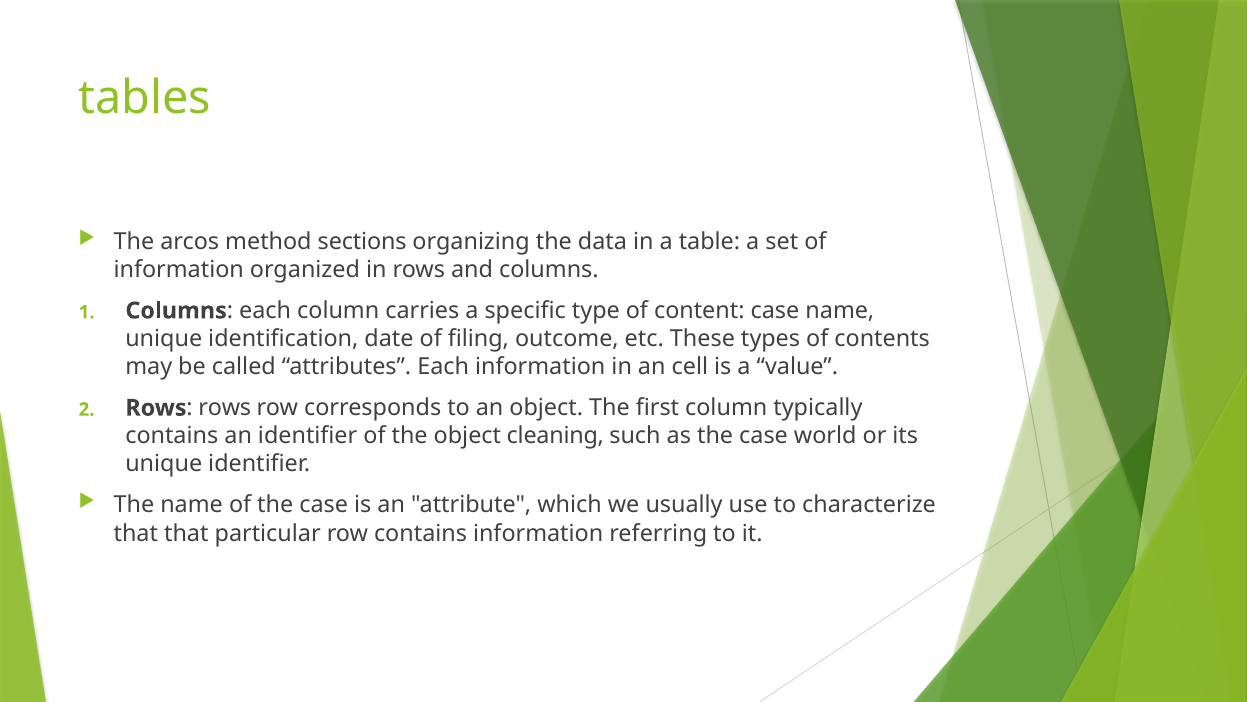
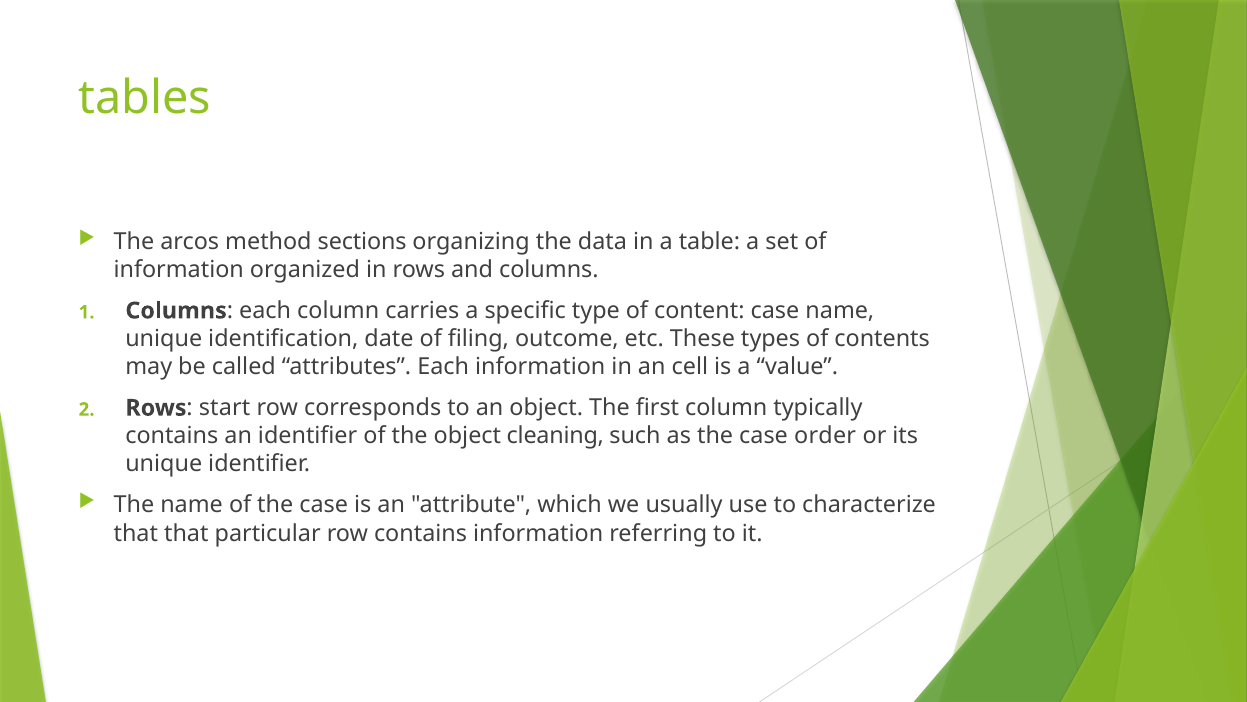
rows at (225, 408): rows -> start
world: world -> order
